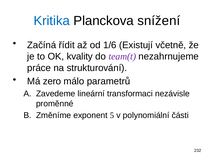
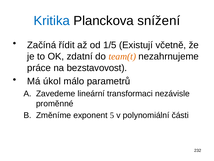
1/6: 1/6 -> 1/5
kvality: kvality -> zdatní
team(t colour: purple -> orange
strukturování: strukturování -> bezstavovost
zero: zero -> úkol
